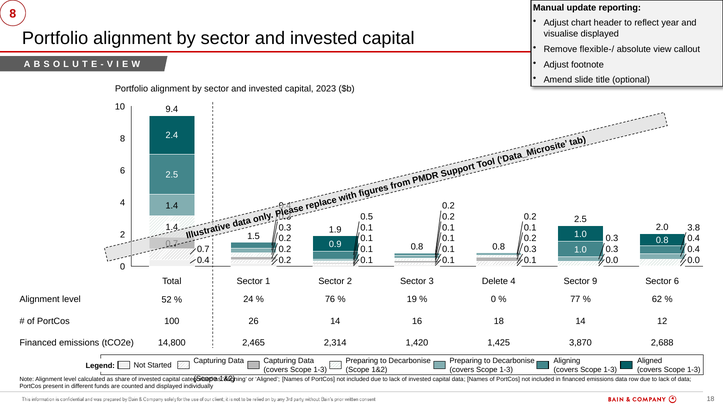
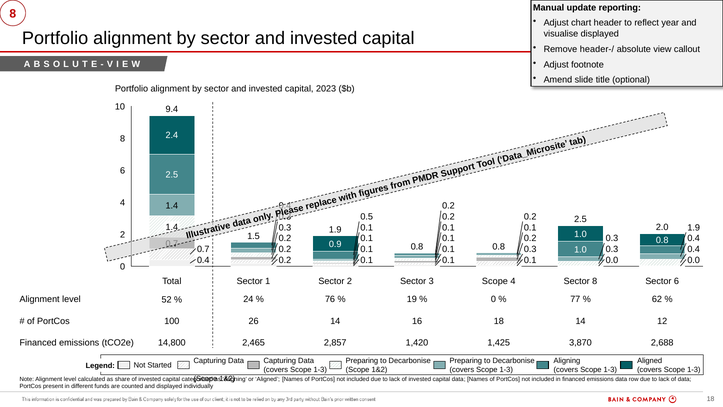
flexible-/: flexible-/ -> header-/
3.8 at (694, 227): 3.8 -> 1.9
1 Delete: Delete -> Scope
Sector 9: 9 -> 8
2,314: 2,314 -> 2,857
